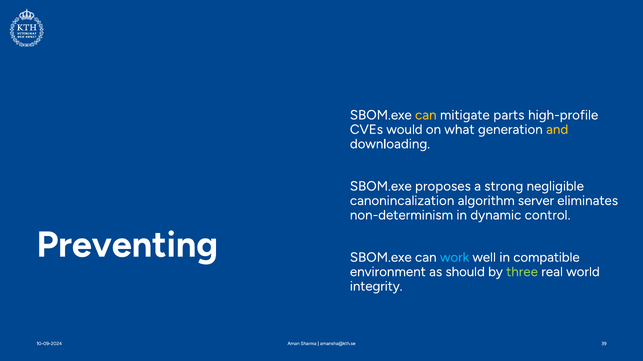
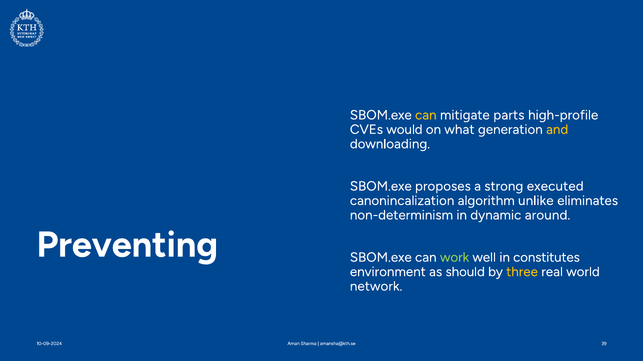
negligible: negligible -> executed
server: server -> unlike
control: control -> around
work colour: light blue -> light green
compatible: compatible -> constitutes
three colour: light green -> yellow
integrity: integrity -> network
